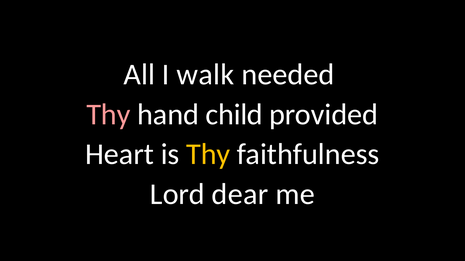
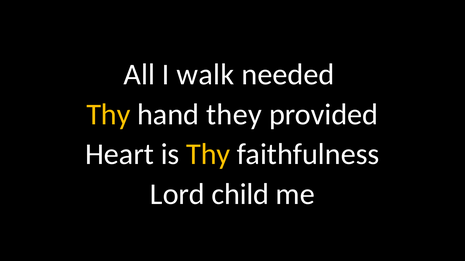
Thy at (108, 115) colour: pink -> yellow
child: child -> they
dear: dear -> child
